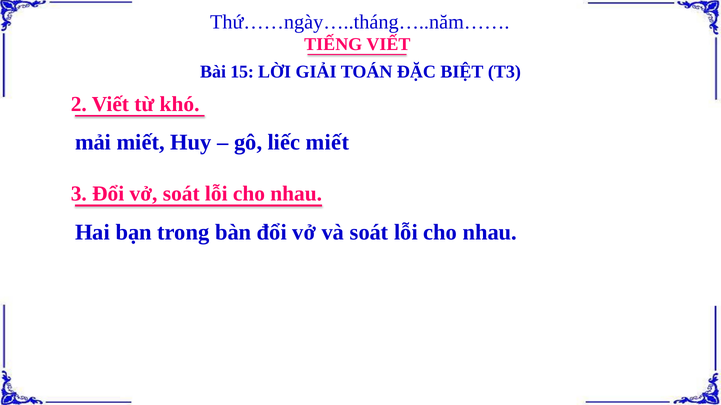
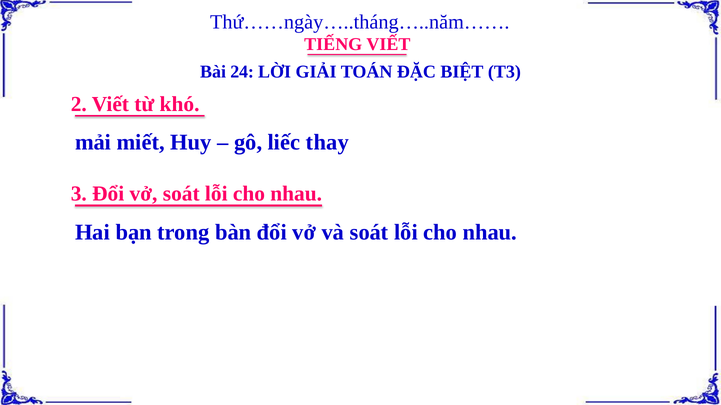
15: 15 -> 24
liếc miết: miết -> thay
